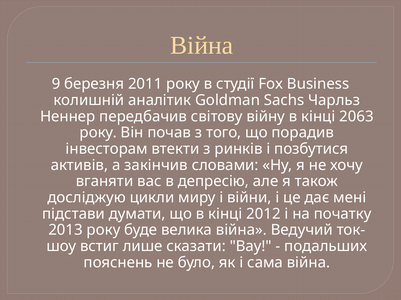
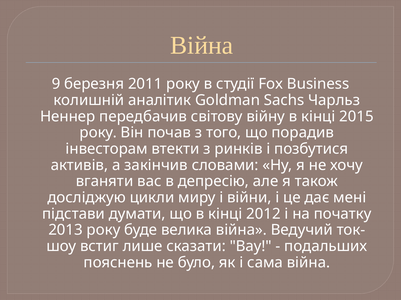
2063: 2063 -> 2015
